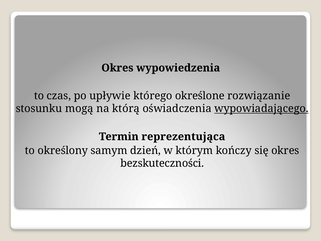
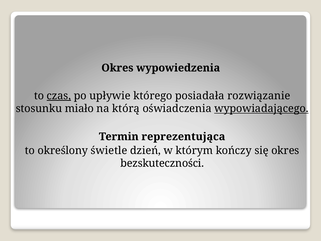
czas underline: none -> present
określone: określone -> posiadała
mogą: mogą -> miało
samym: samym -> świetle
